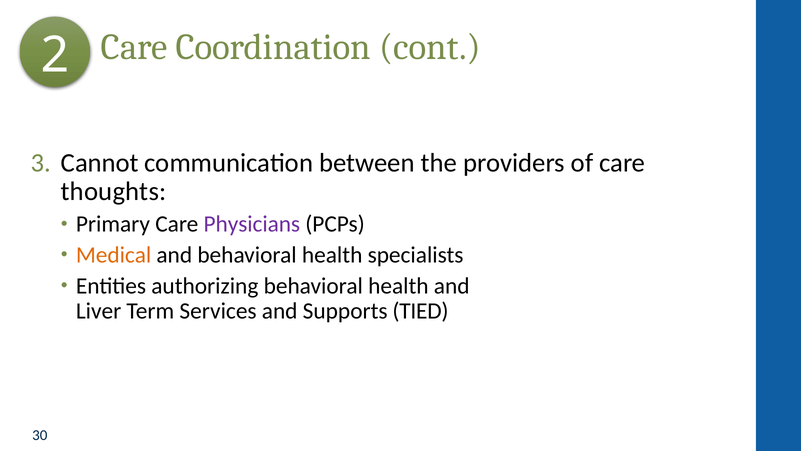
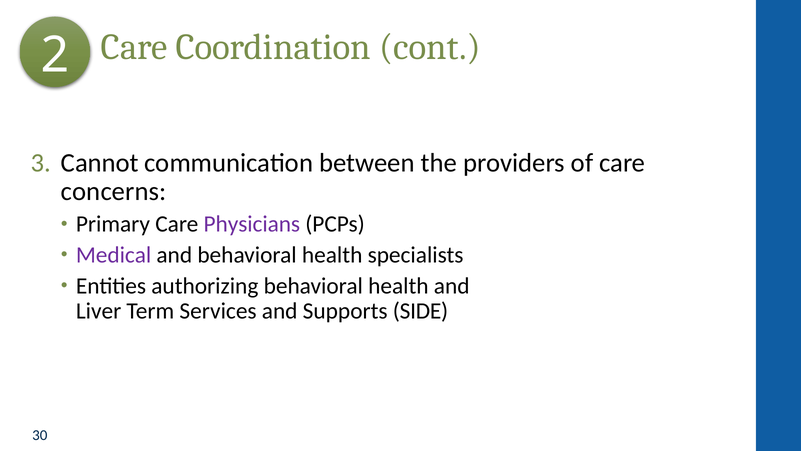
thoughts: thoughts -> concerns
Medical colour: orange -> purple
TIED: TIED -> SIDE
